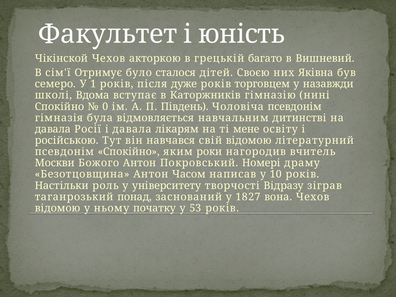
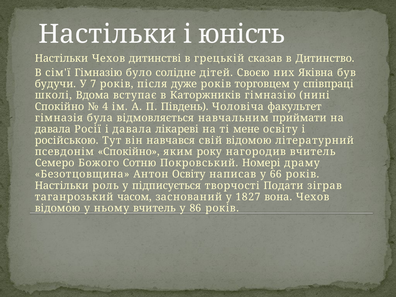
Факультет at (108, 34): Факультет -> Настільки
Чікінской at (61, 58): Чікінской -> Настільки
акторкою: акторкою -> дитинстві
багато: багато -> сказав
Вишневий: Вишневий -> Дитинство
сім'ї Отримує: Отримує -> Гімназію
сталося: сталося -> солідне
семеро: семеро -> будучи
1: 1 -> 7
назавжди: назавжди -> співпраці
0: 0 -> 4
Чоловіча псевдонім: псевдонім -> факультет
дитинстві: дитинстві -> приймати
лікарям: лікарям -> лікареві
роки: роки -> року
Москви: Москви -> Семеро
Божого Антон: Антон -> Сотню
Антон Часом: Часом -> Освіту
10: 10 -> 66
університету: університету -> підписується
Відразу: Відразу -> Подати
понад: понад -> часом
ньому початку: початку -> вчитель
53: 53 -> 86
